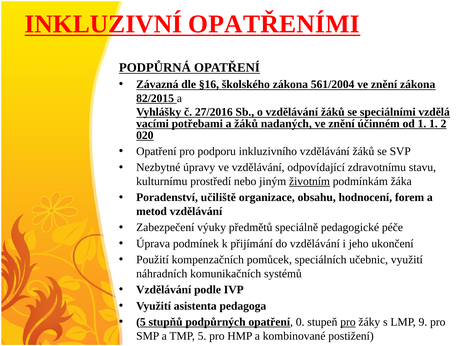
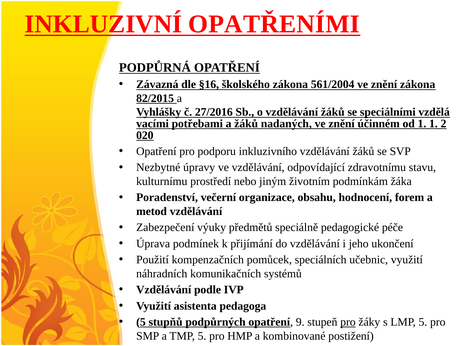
životním underline: present -> none
učiliště: učiliště -> večerní
0: 0 -> 9
LMP 9: 9 -> 5
